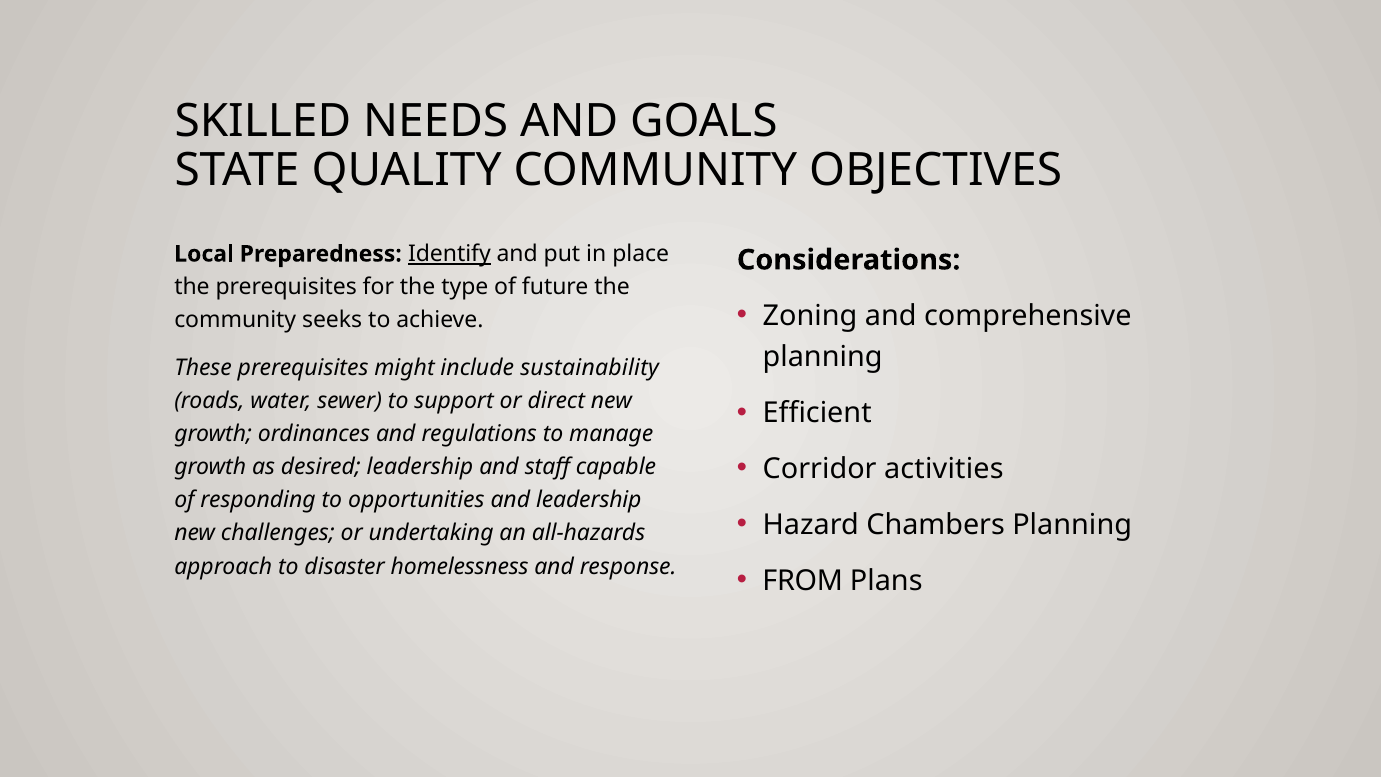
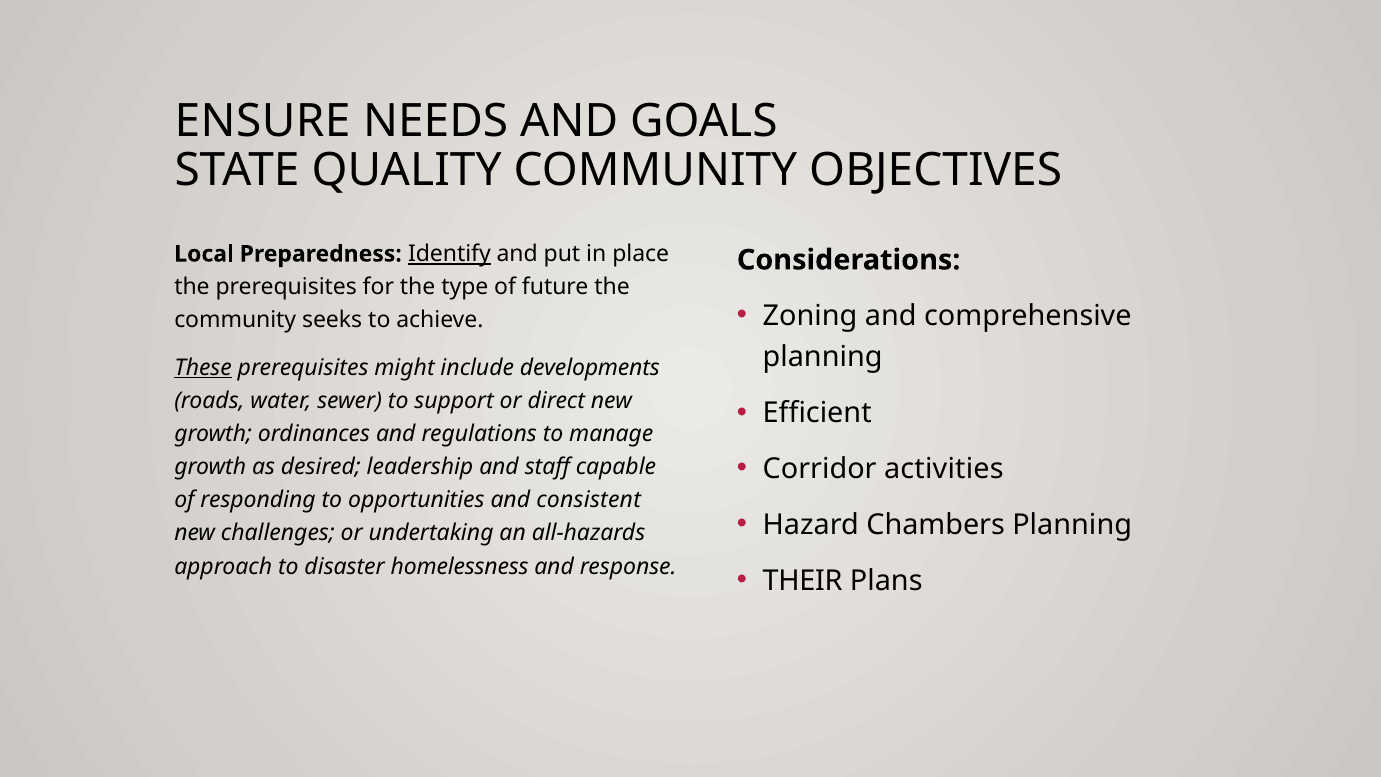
SKILLED: SKILLED -> ENSURE
These underline: none -> present
sustainability: sustainability -> developments
and leadership: leadership -> consistent
FROM: FROM -> THEIR
